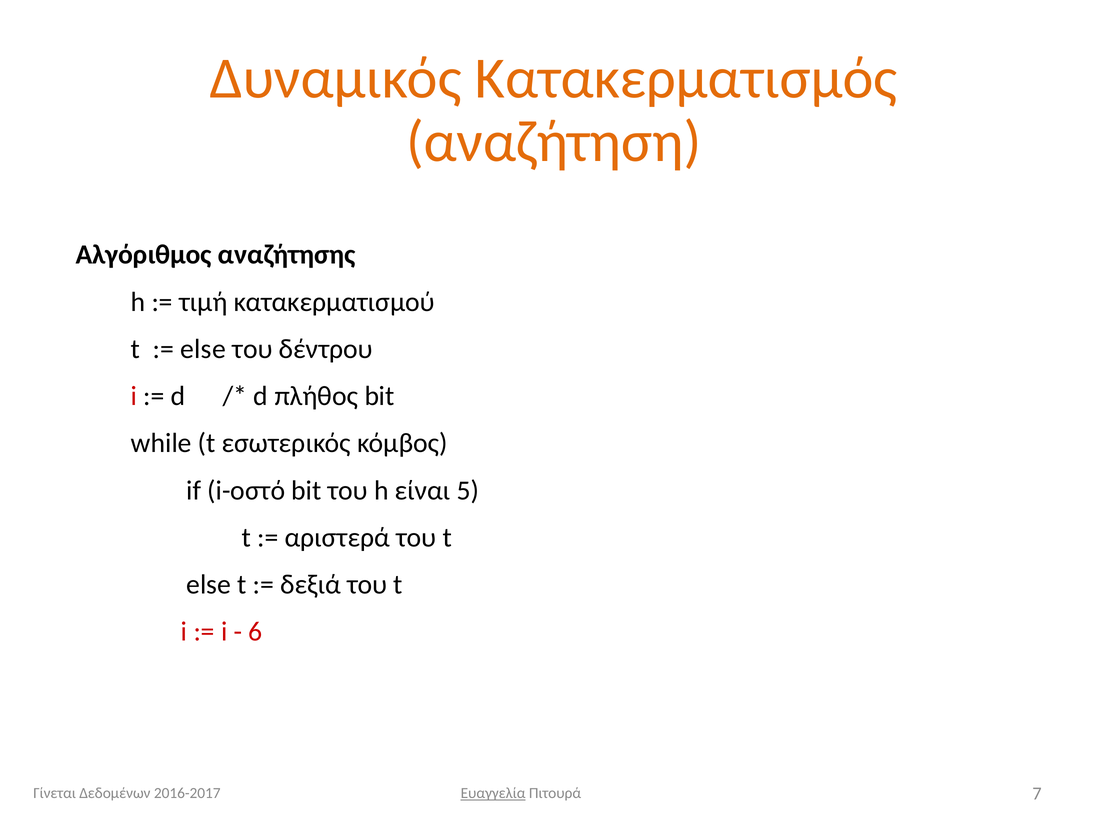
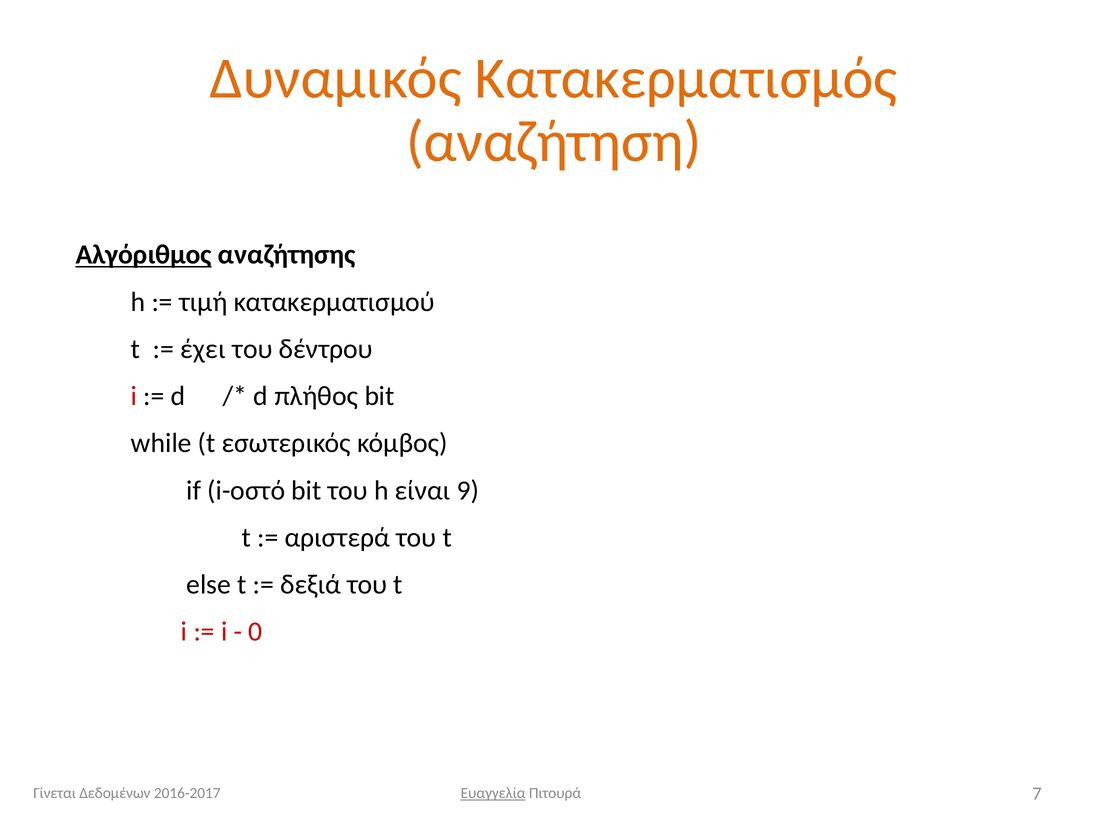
Αλγόριθμος underline: none -> present
else at (203, 349): else -> έχει
5: 5 -> 9
6: 6 -> 0
